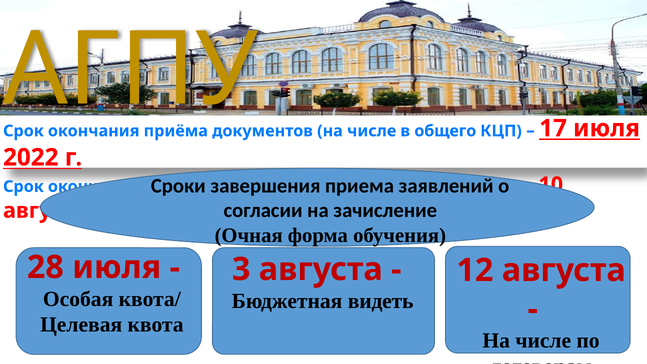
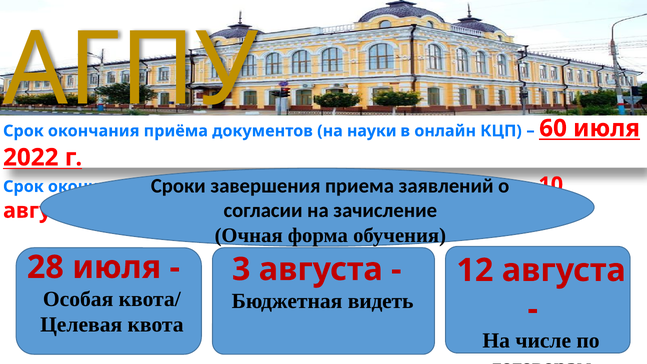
числе at (372, 131): числе -> науки
общего: общего -> онлайн
17: 17 -> 60
